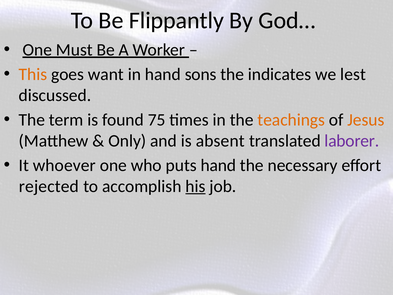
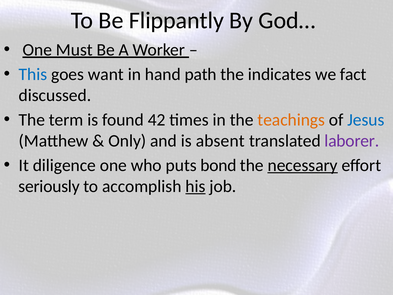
This colour: orange -> blue
sons: sons -> path
lest: lest -> fact
75: 75 -> 42
Jesus colour: orange -> blue
whoever: whoever -> diligence
puts hand: hand -> bond
necessary underline: none -> present
rejected: rejected -> seriously
